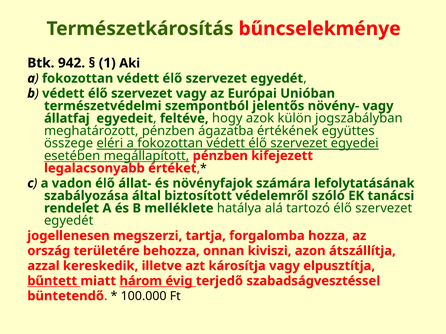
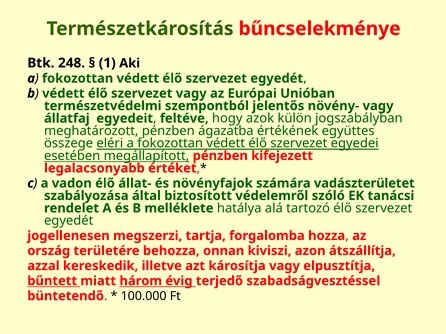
942: 942 -> 248
lefolytatásának: lefolytatásának -> vadászterületet
